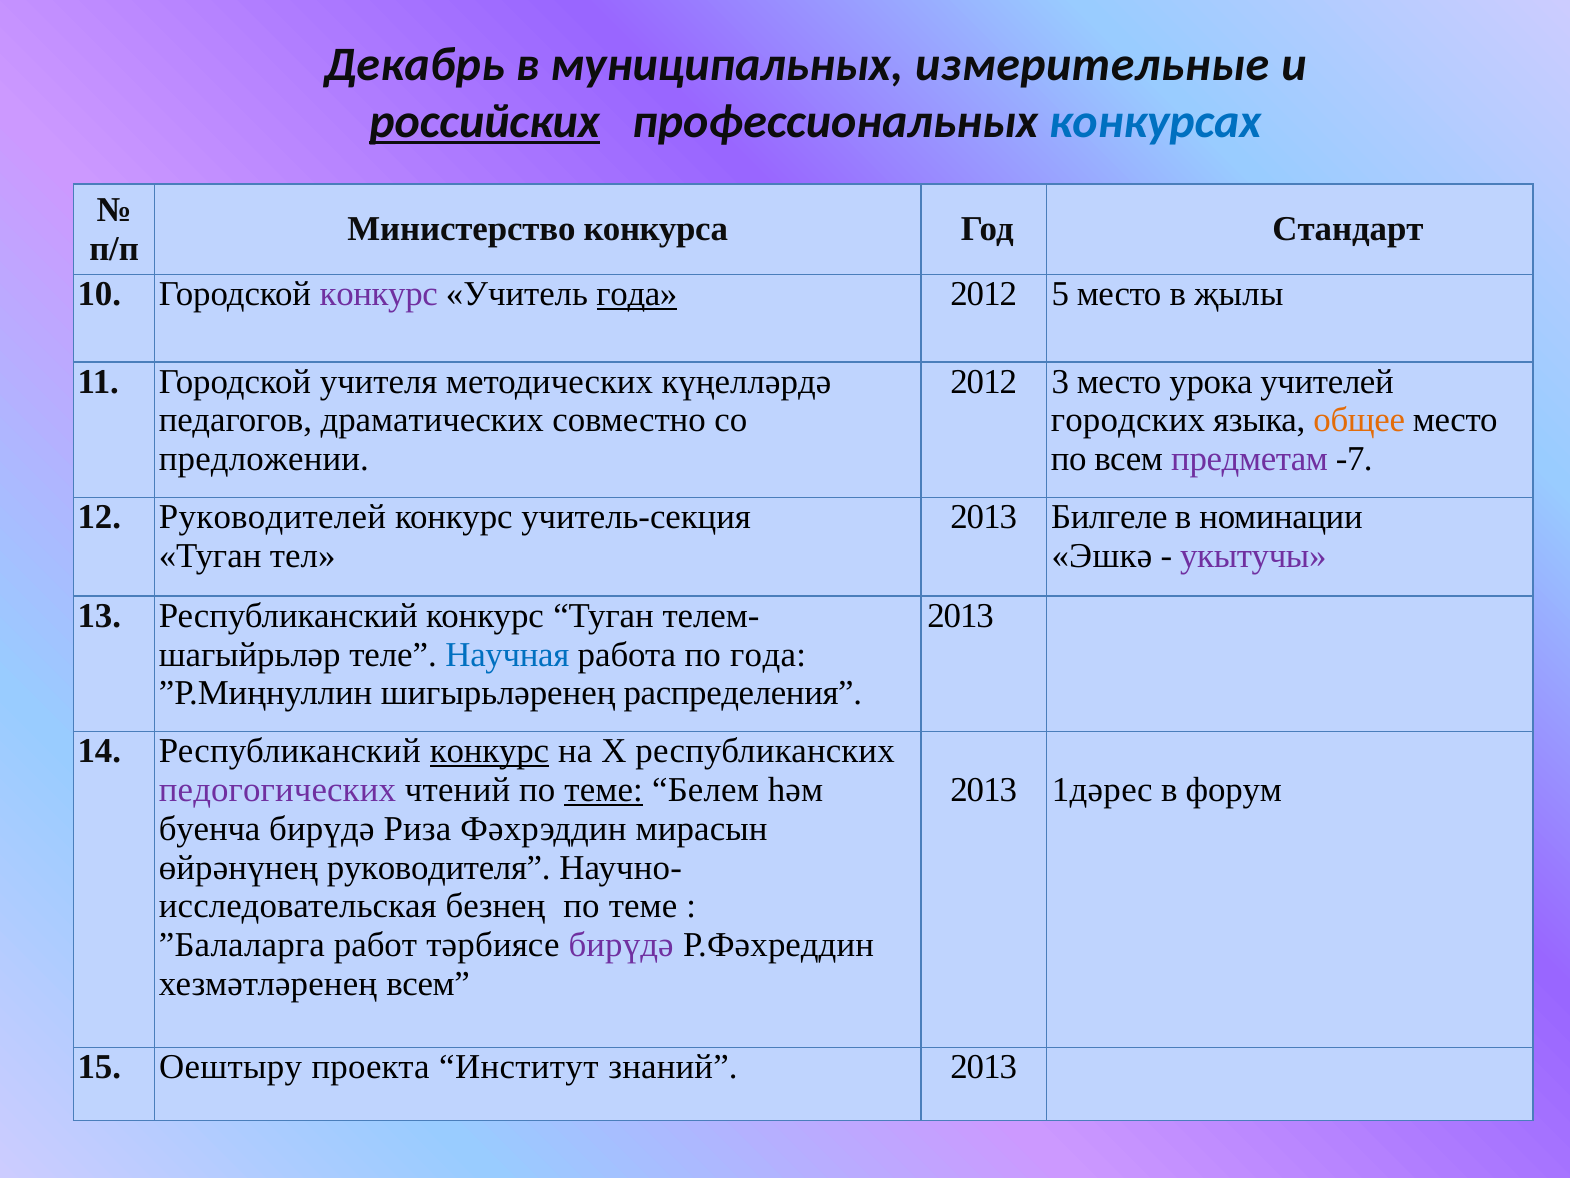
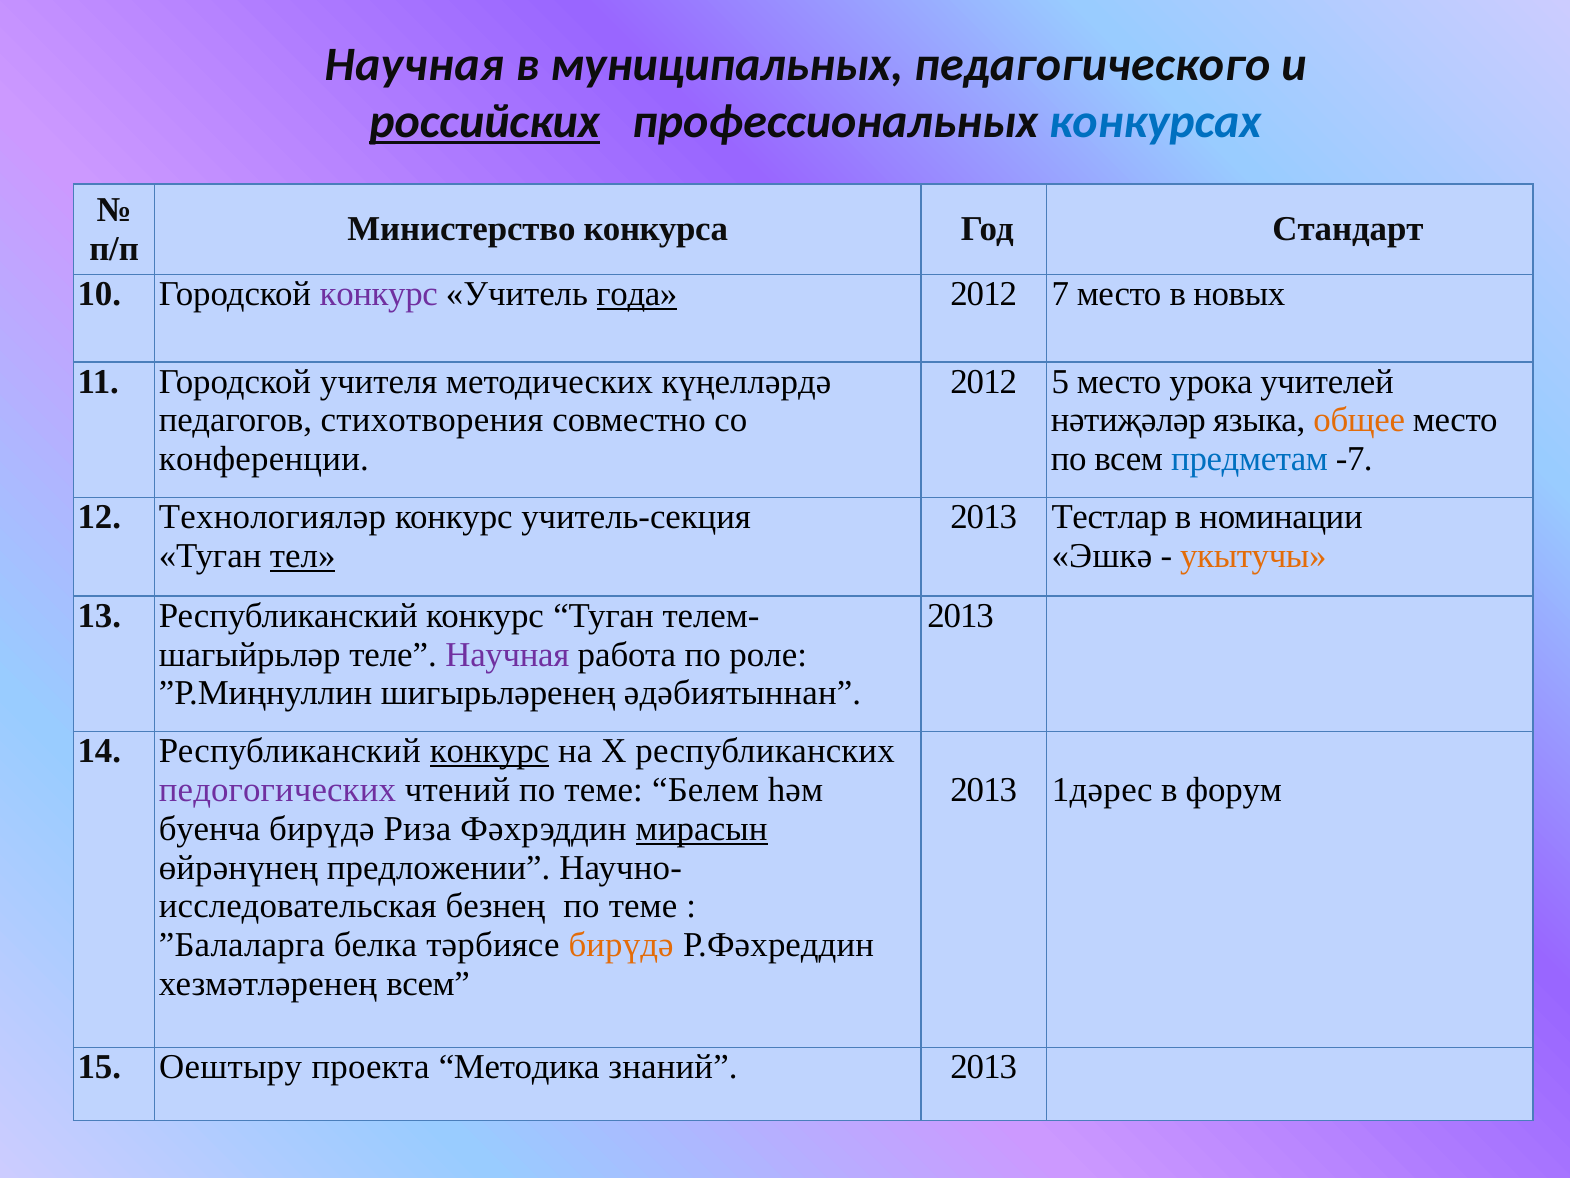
Декабрь at (414, 64): Декабрь -> Научная
измерительные: измерительные -> педагогического
5: 5 -> 7
җылы: җылы -> новых
3: 3 -> 5
драматических: драматических -> стихотворения
городских: городских -> нәтиҗәләр
предложении: предложении -> конференции
предметам colour: purple -> blue
Руководителей: Руководителей -> Технологияләр
Билгеле: Билгеле -> Тестлар
тел underline: none -> present
укытучы colour: purple -> orange
Научная at (507, 654) colour: blue -> purple
по года: года -> роле
распределения: распределения -> әдәбиятыннан
теме at (604, 790) underline: present -> none
мирасын underline: none -> present
руководителя: руководителя -> предложении
работ: работ -> белка
бирүдә at (621, 945) colour: purple -> orange
Институт: Институт -> Методика
